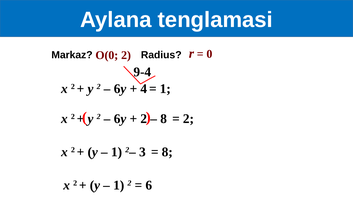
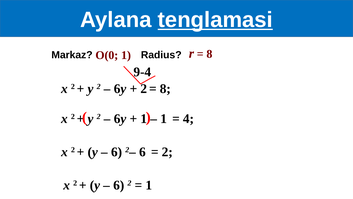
tenglamasi underline: none -> present
O(0 2: 2 -> 1
0 at (209, 54): 0 -> 8
4 at (144, 89): 4 -> 2
1 at (165, 89): 1 -> 8
2 at (144, 119): 2 -> 1
8 at (164, 119): 8 -> 1
2 at (188, 119): 2 -> 4
1 at (117, 152): 1 -> 6
2– 3: 3 -> 6
8 at (167, 152): 8 -> 2
1 at (119, 185): 1 -> 6
6 at (149, 185): 6 -> 1
